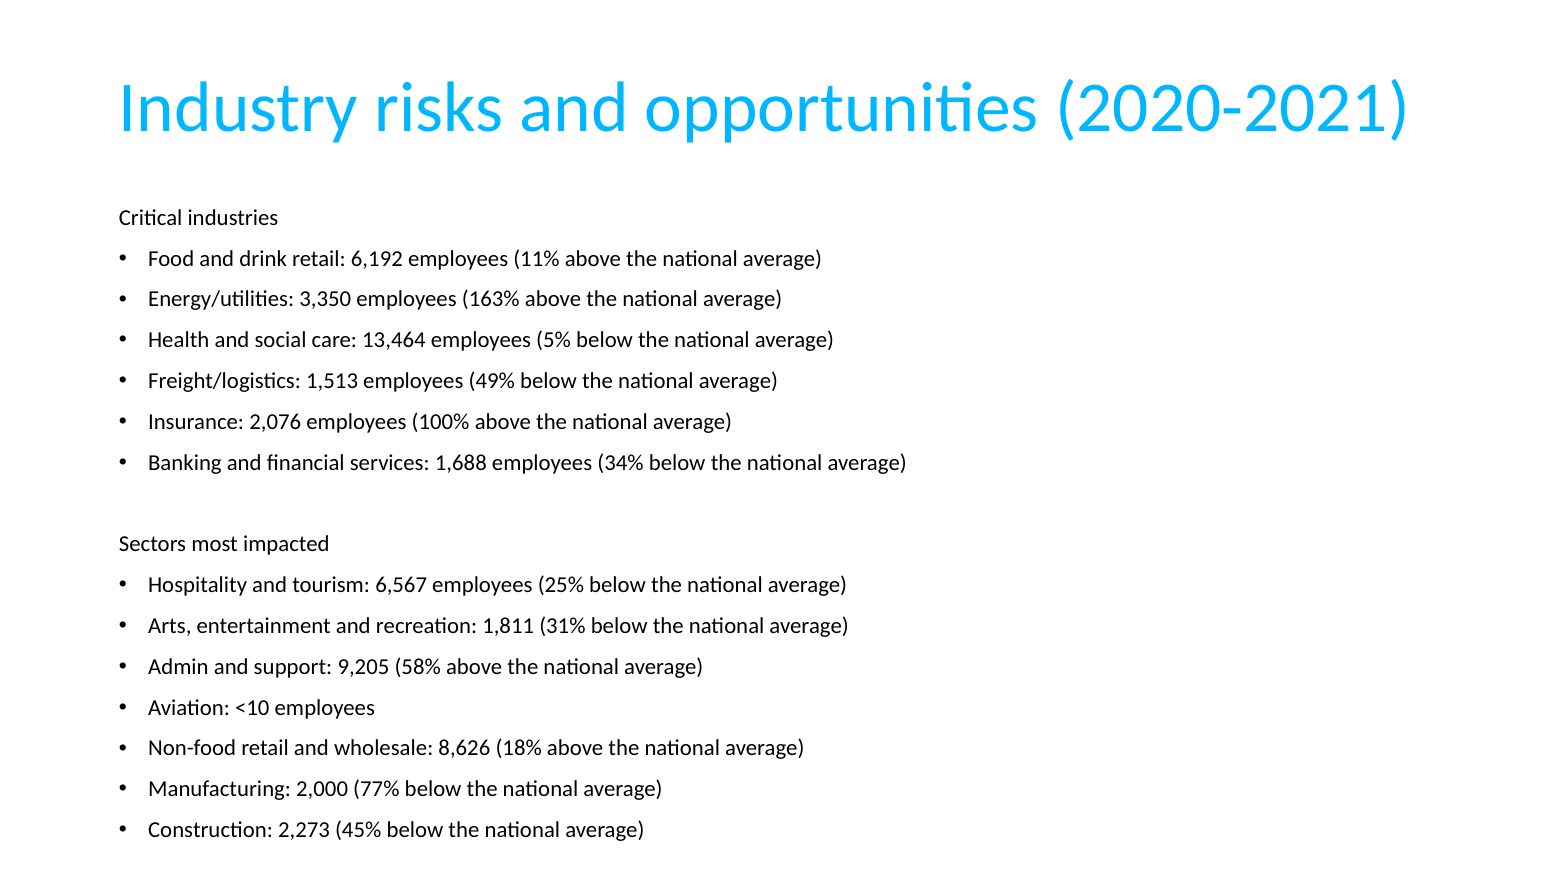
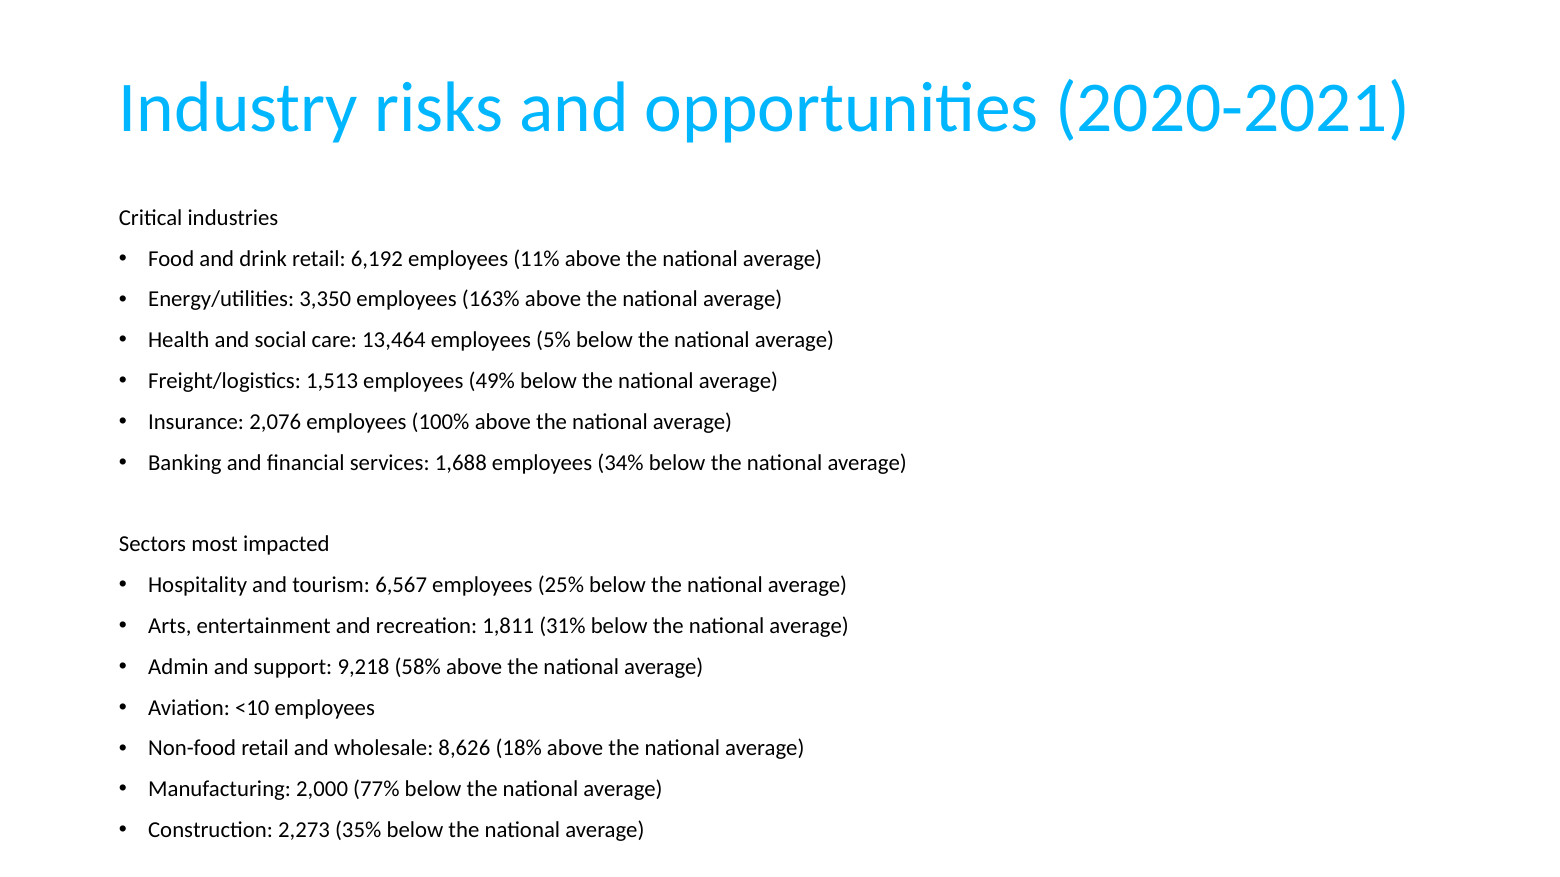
9,205: 9,205 -> 9,218
45%: 45% -> 35%
